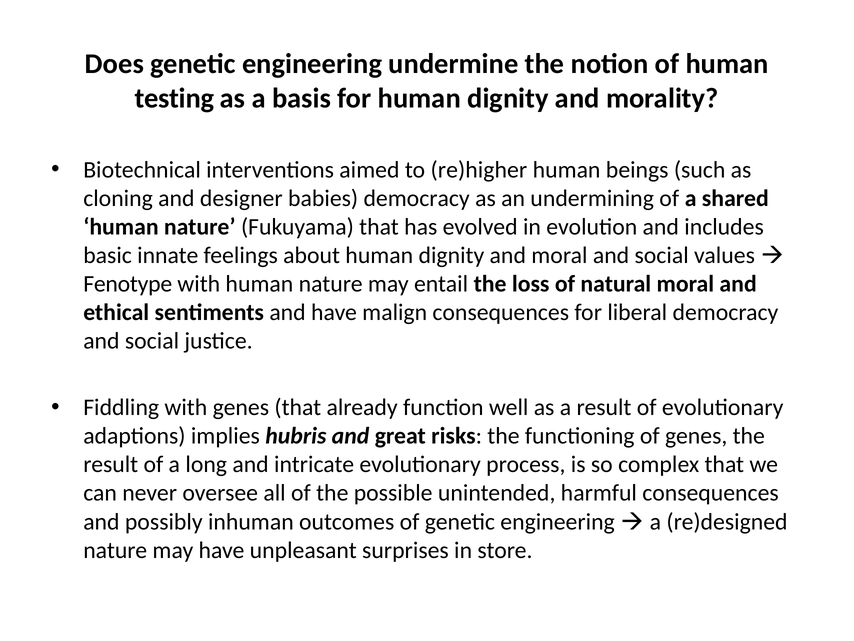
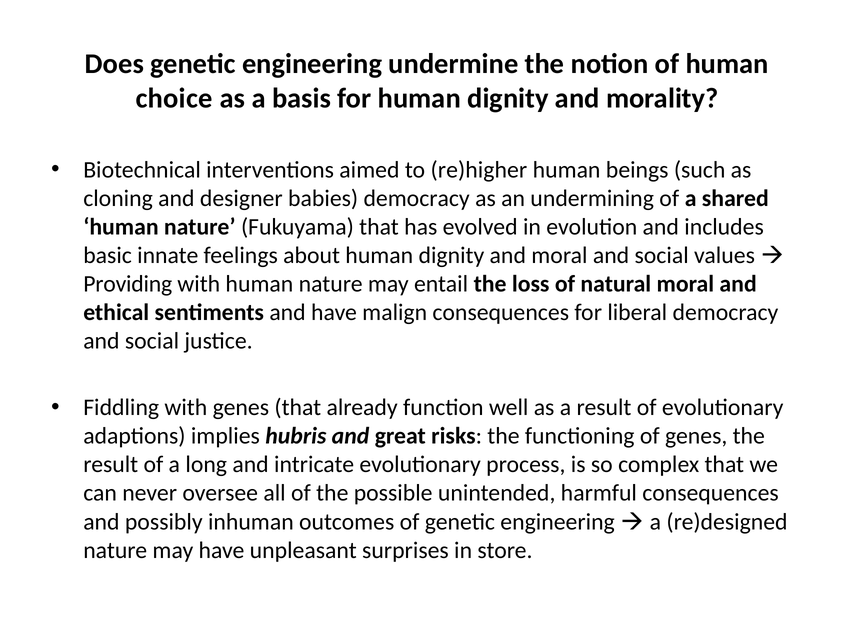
testing: testing -> choice
Fenotype: Fenotype -> Providing
